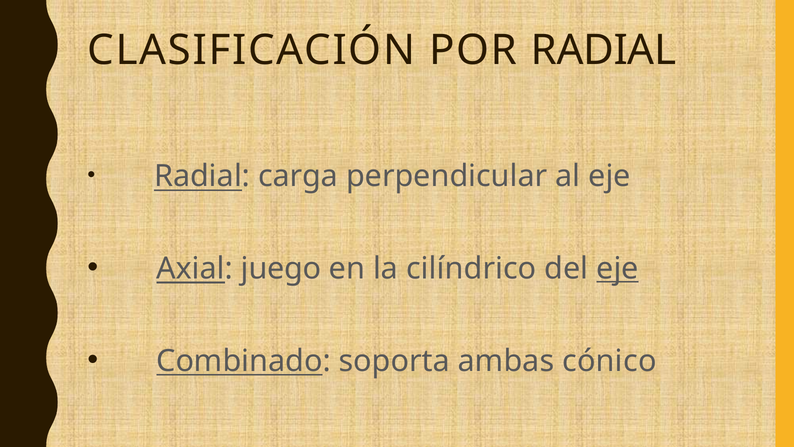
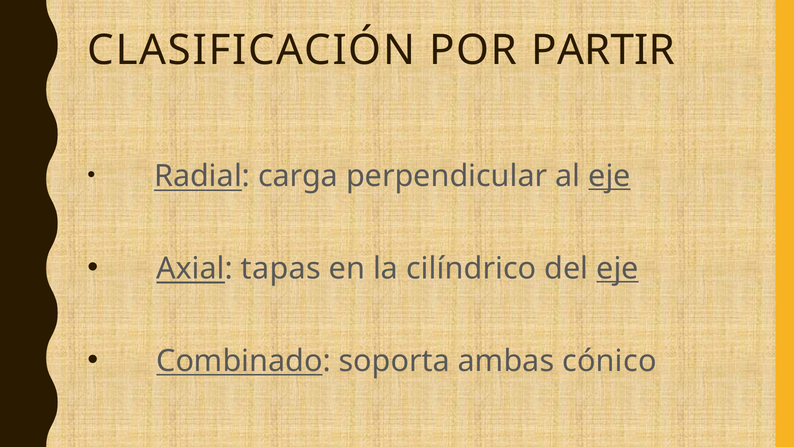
POR RADIAL: RADIAL -> PARTIR
eje at (609, 176) underline: none -> present
juego: juego -> tapas
